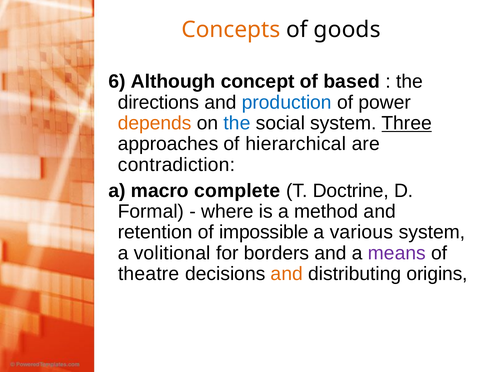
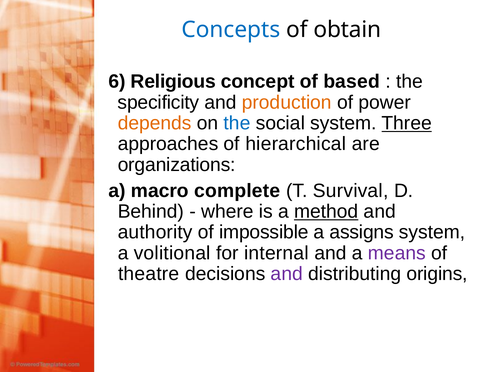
Concepts colour: orange -> blue
goods: goods -> obtain
Although: Although -> Religious
directions: directions -> specificity
production colour: blue -> orange
contradiction: contradiction -> organizations
Doctrine: Doctrine -> Survival
Formal: Formal -> Behind
method underline: none -> present
retention: retention -> authority
various: various -> assigns
borders: borders -> internal
and at (287, 274) colour: orange -> purple
